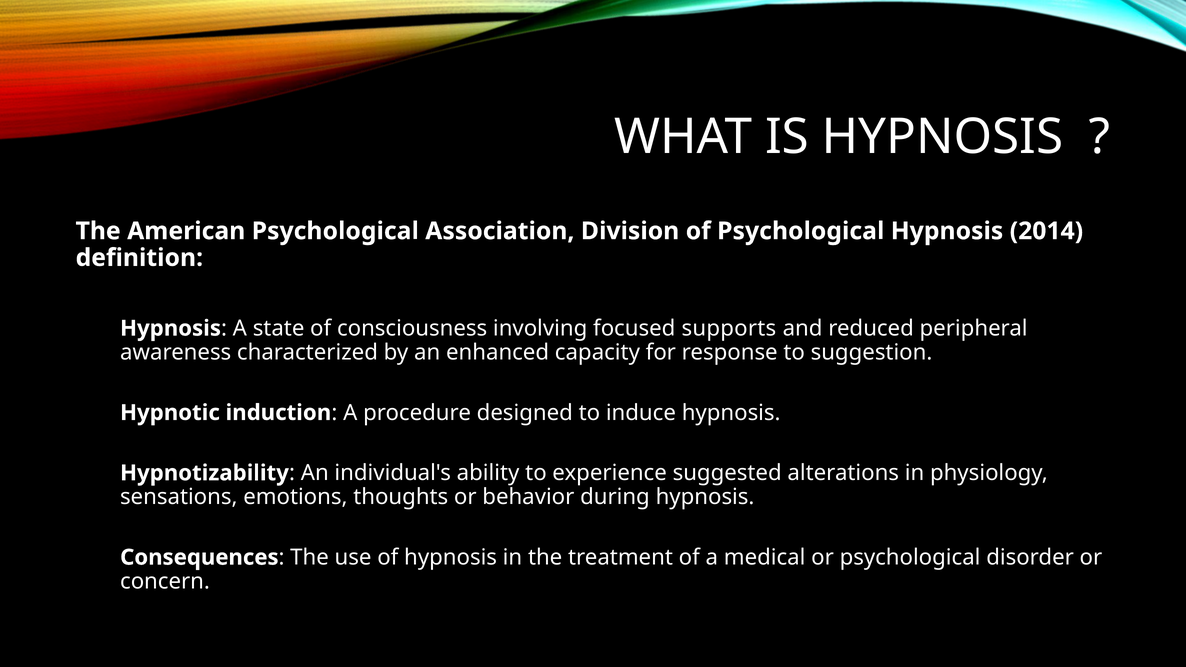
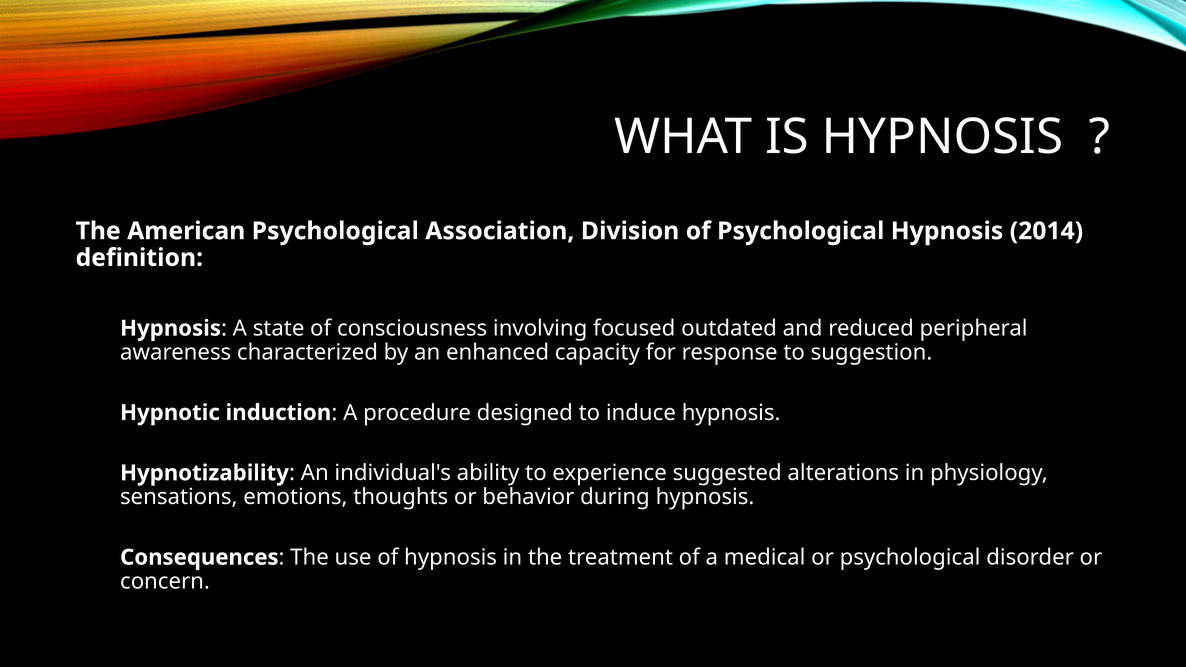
supports: supports -> outdated
